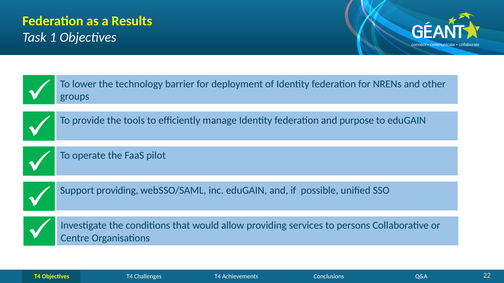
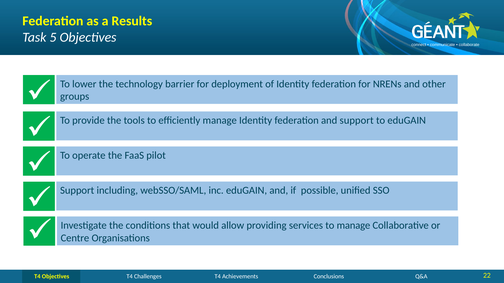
1: 1 -> 5
and purpose: purpose -> support
Support providing: providing -> including
to persons: persons -> manage
